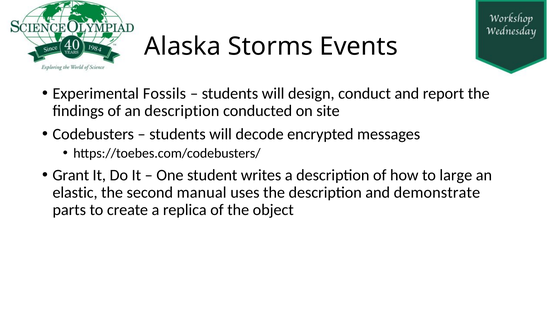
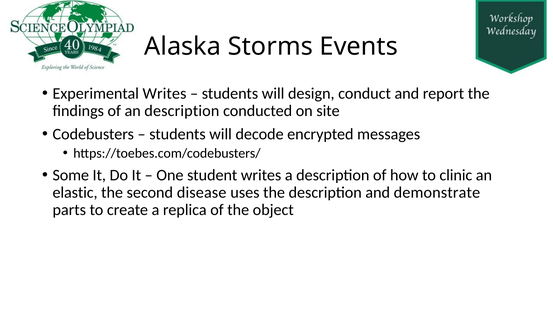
Experimental Fossils: Fossils -> Writes
Grant: Grant -> Some
large: large -> clinic
manual: manual -> disease
